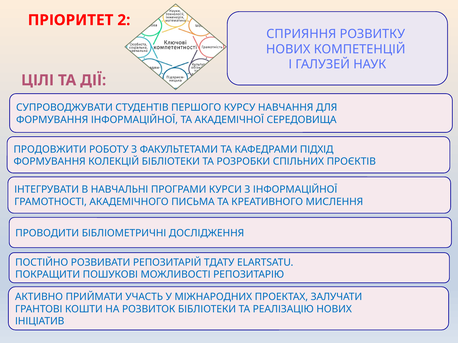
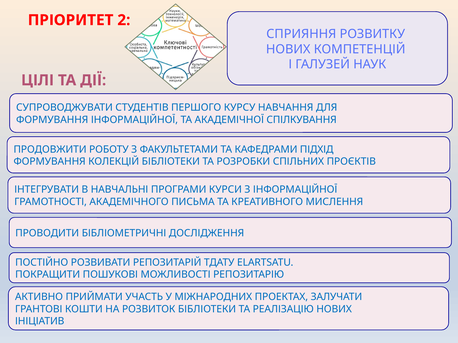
СЕРЕДОВИЩА: СЕРЕДОВИЩА -> СПІЛКУВАННЯ
